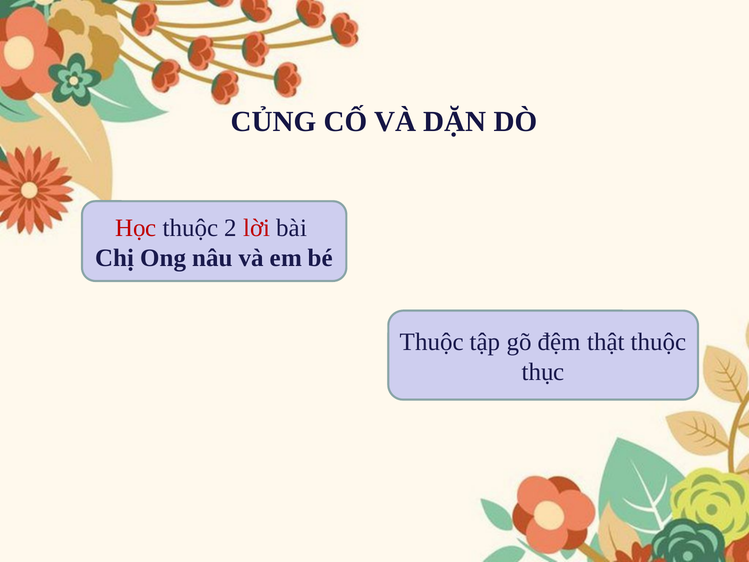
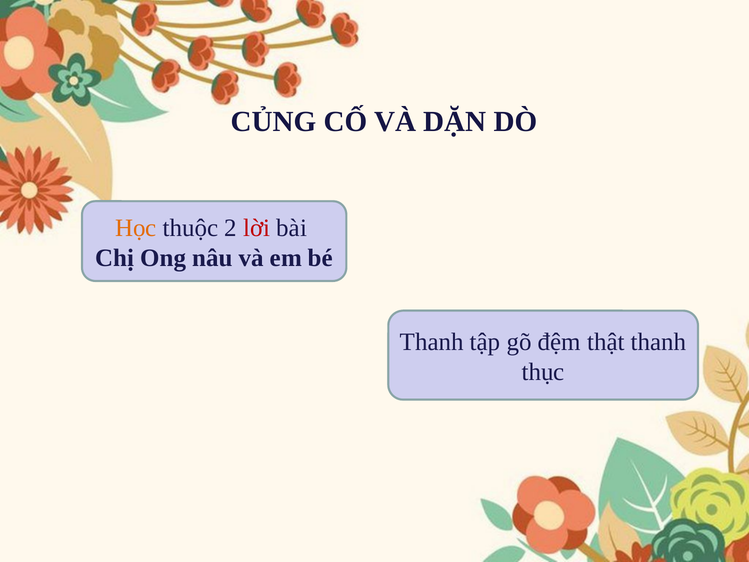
Học colour: red -> orange
Thuộc at (432, 342): Thuộc -> Thanh
thật thuộc: thuộc -> thanh
